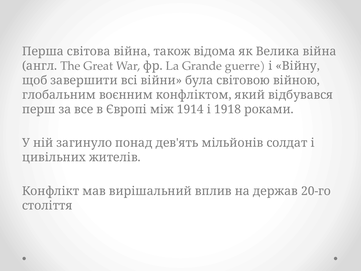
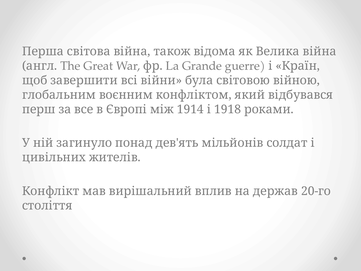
Війну: Війну -> Країн
